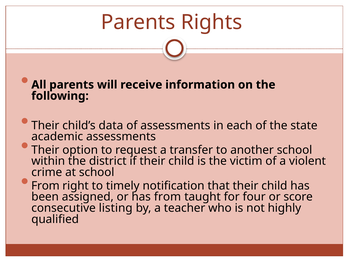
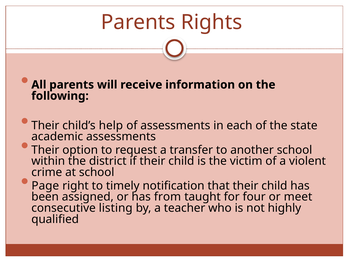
data: data -> help
From at (45, 185): From -> Page
score: score -> meet
